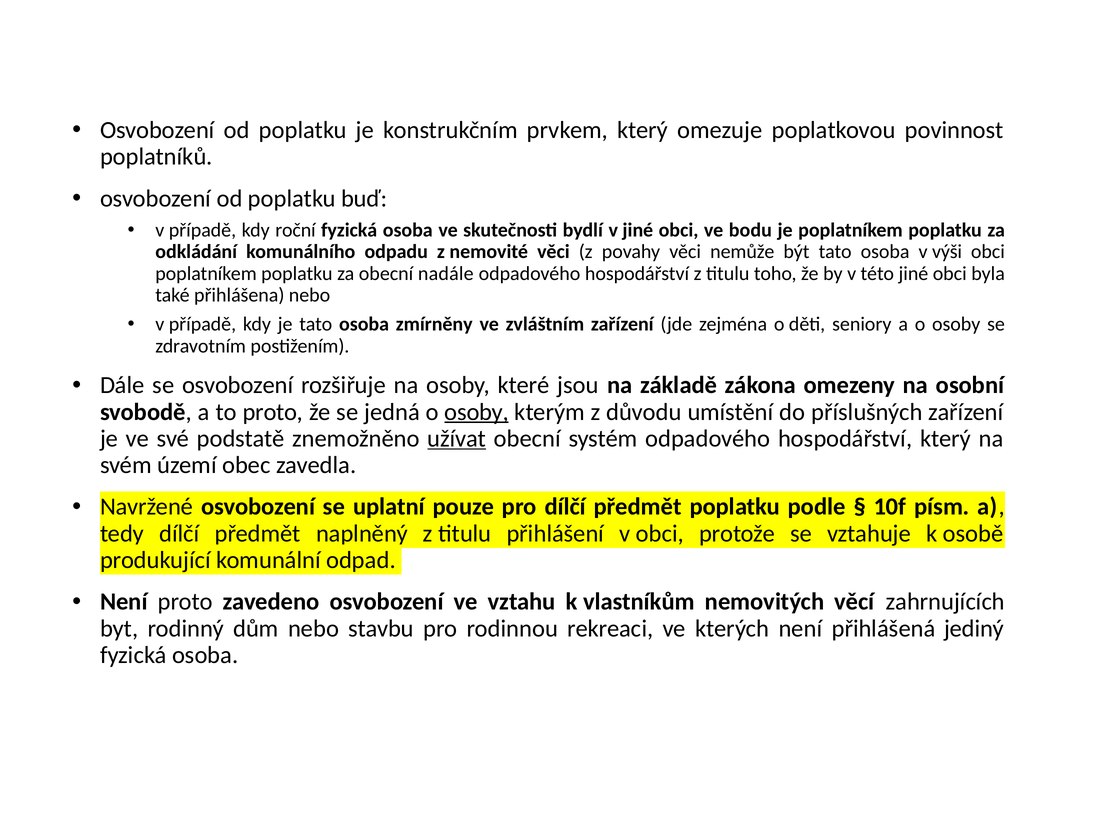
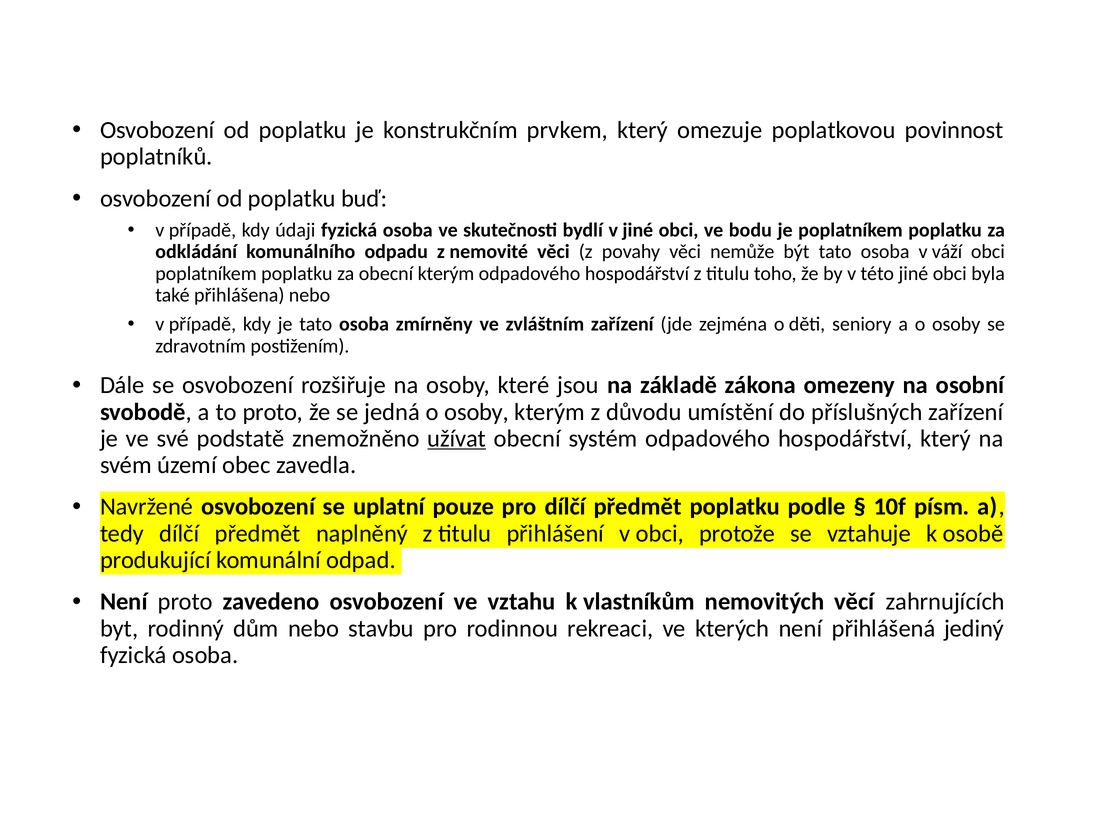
roční: roční -> údaji
výši: výši -> váží
obecní nadále: nadále -> kterým
osoby at (477, 412) underline: present -> none
